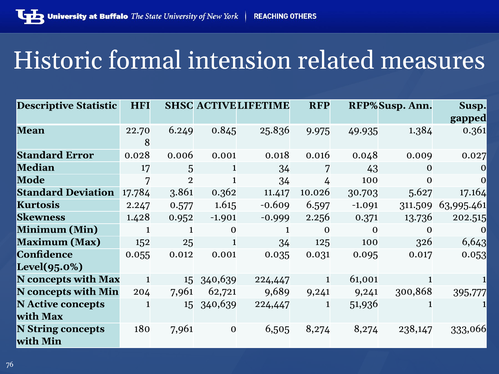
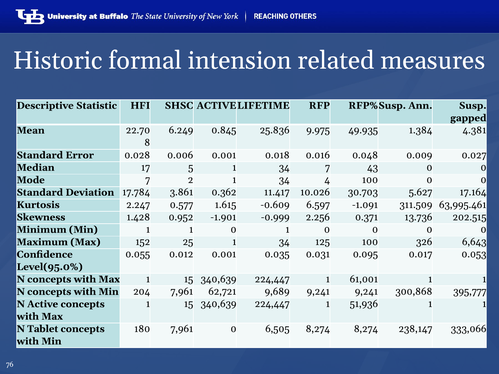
0.361: 0.361 -> 4.381
String: String -> Tablet
